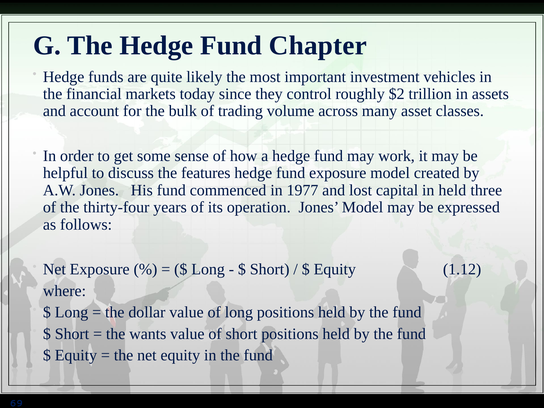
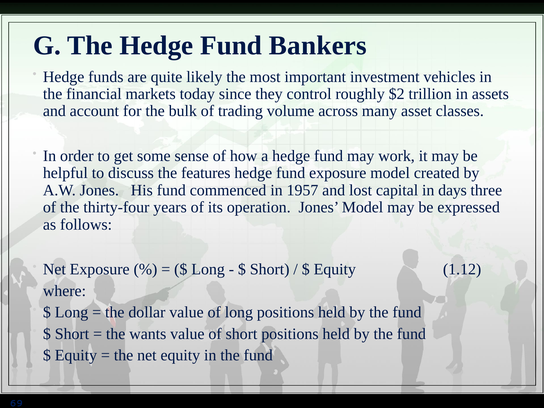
Chapter: Chapter -> Bankers
1977: 1977 -> 1957
in held: held -> days
